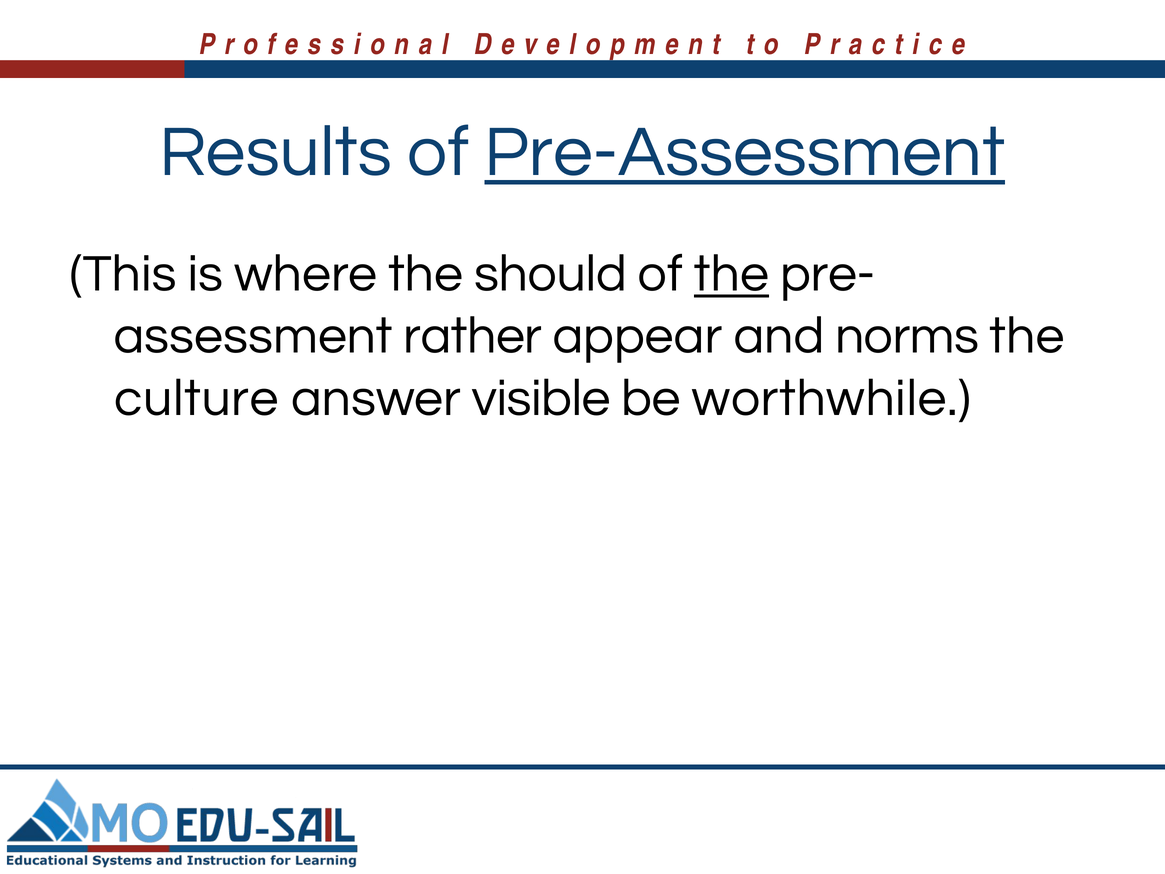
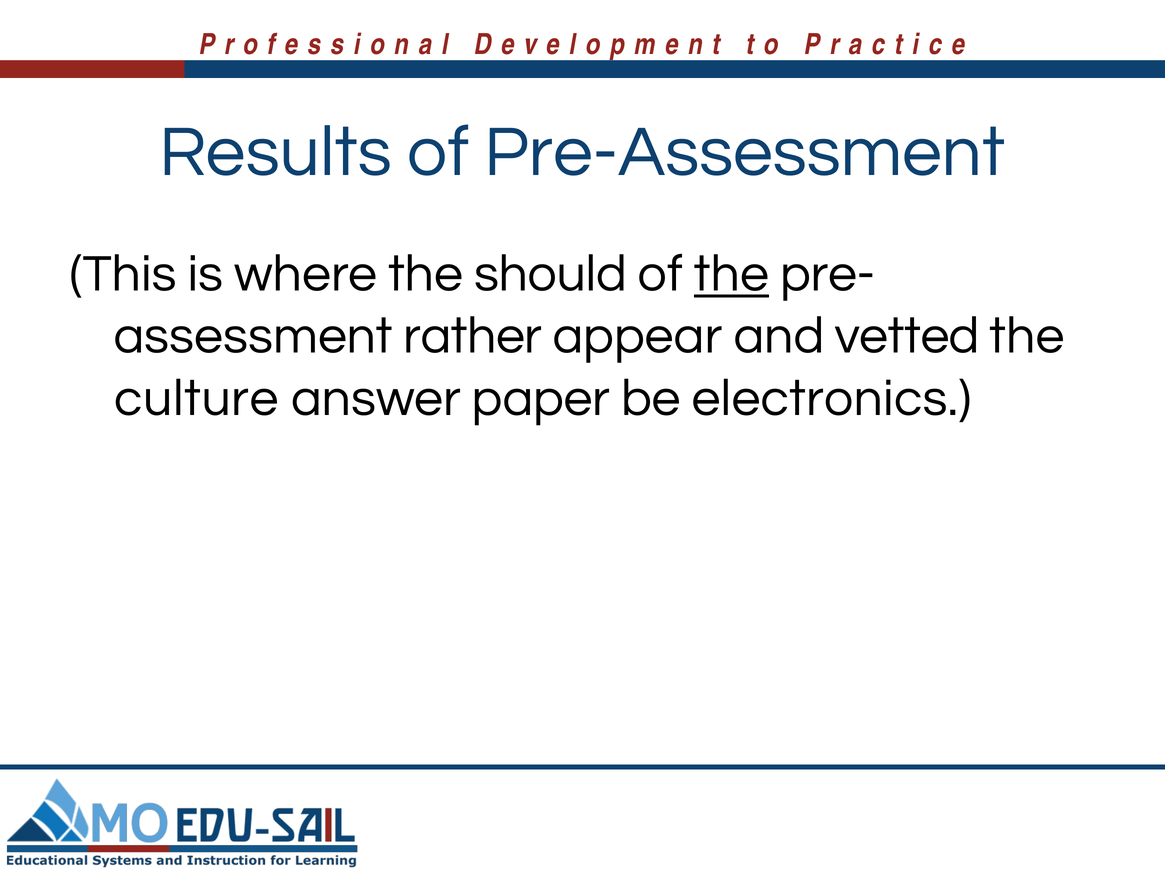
Pre-Assessment underline: present -> none
norms: norms -> vetted
visible: visible -> paper
worthwhile: worthwhile -> electronics
